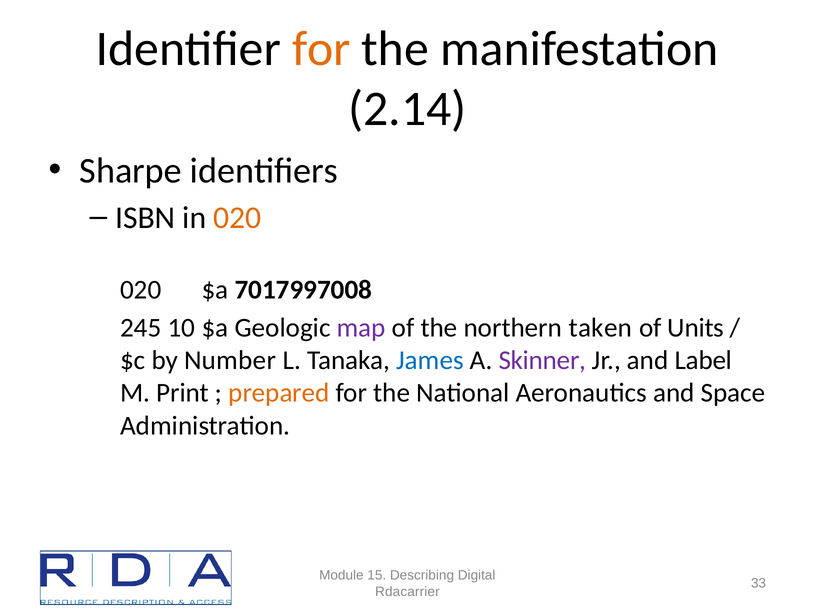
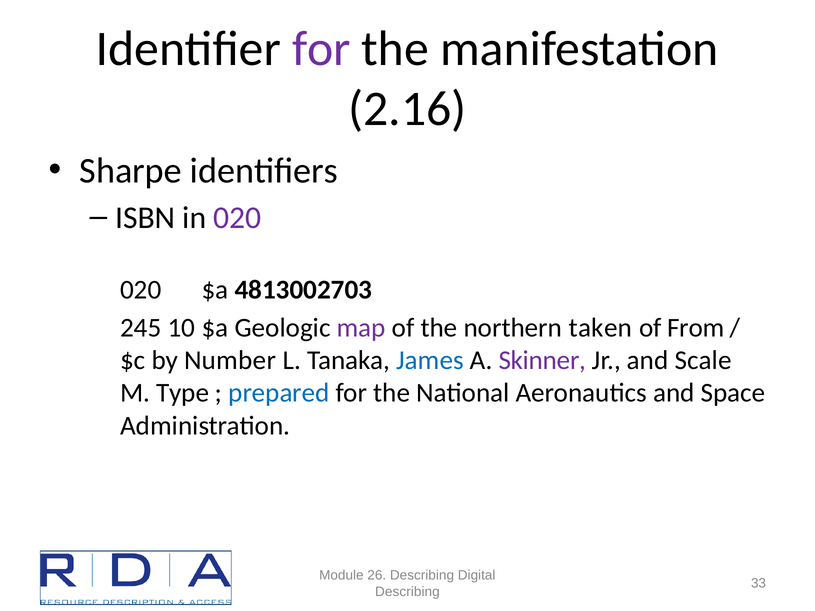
for at (321, 49) colour: orange -> purple
2.14: 2.14 -> 2.16
020 at (237, 218) colour: orange -> purple
7017997008: 7017997008 -> 4813002703
Units: Units -> From
Label: Label -> Scale
Print: Print -> Type
prepared colour: orange -> blue
15: 15 -> 26
Rdacarrier at (407, 592): Rdacarrier -> Describing
